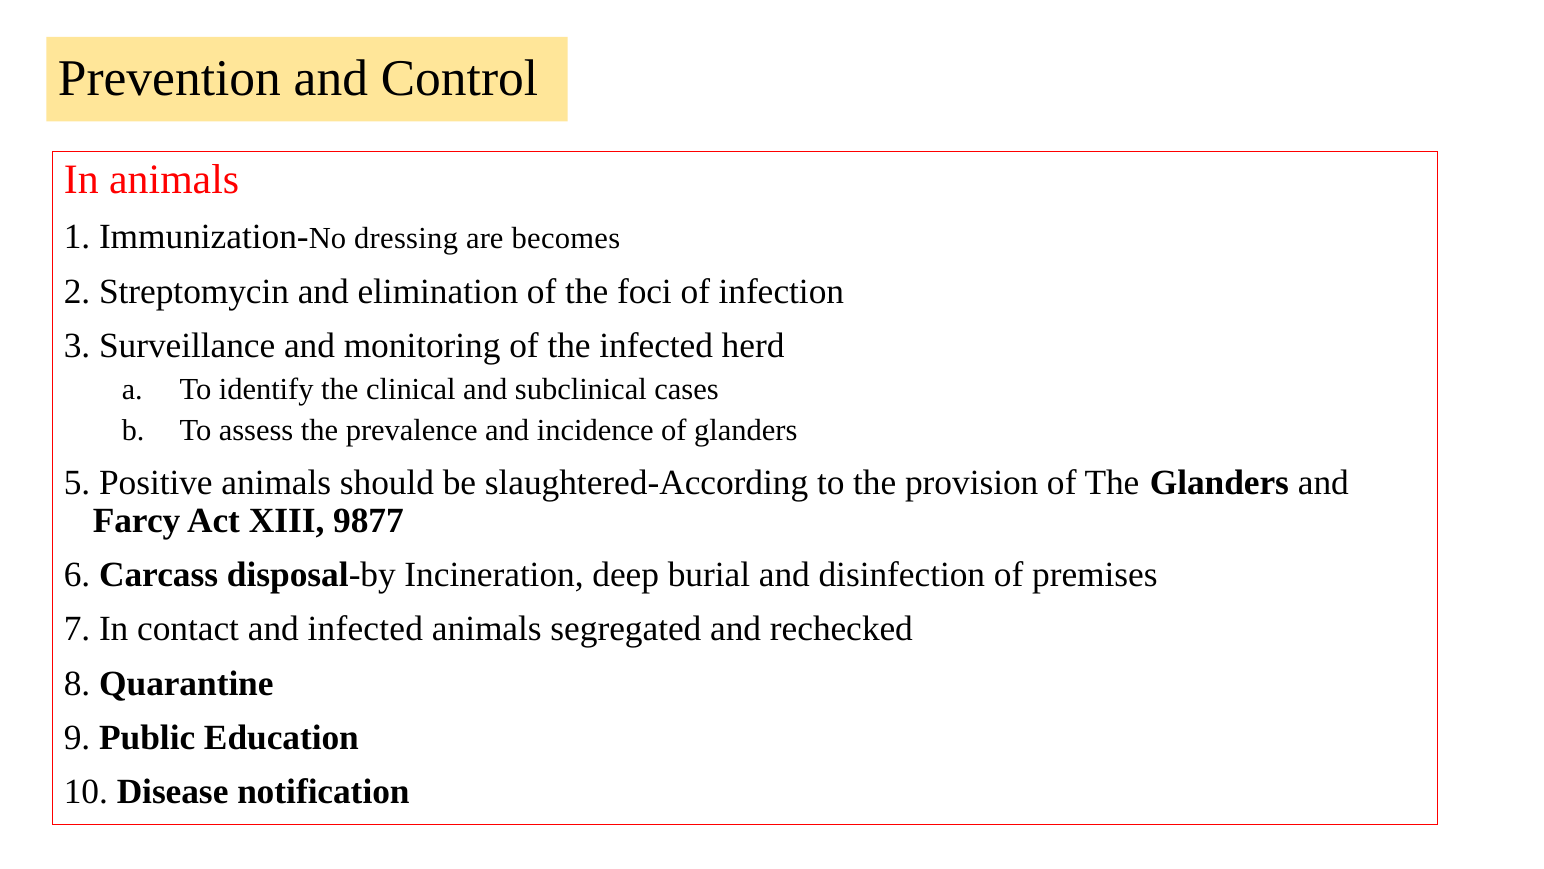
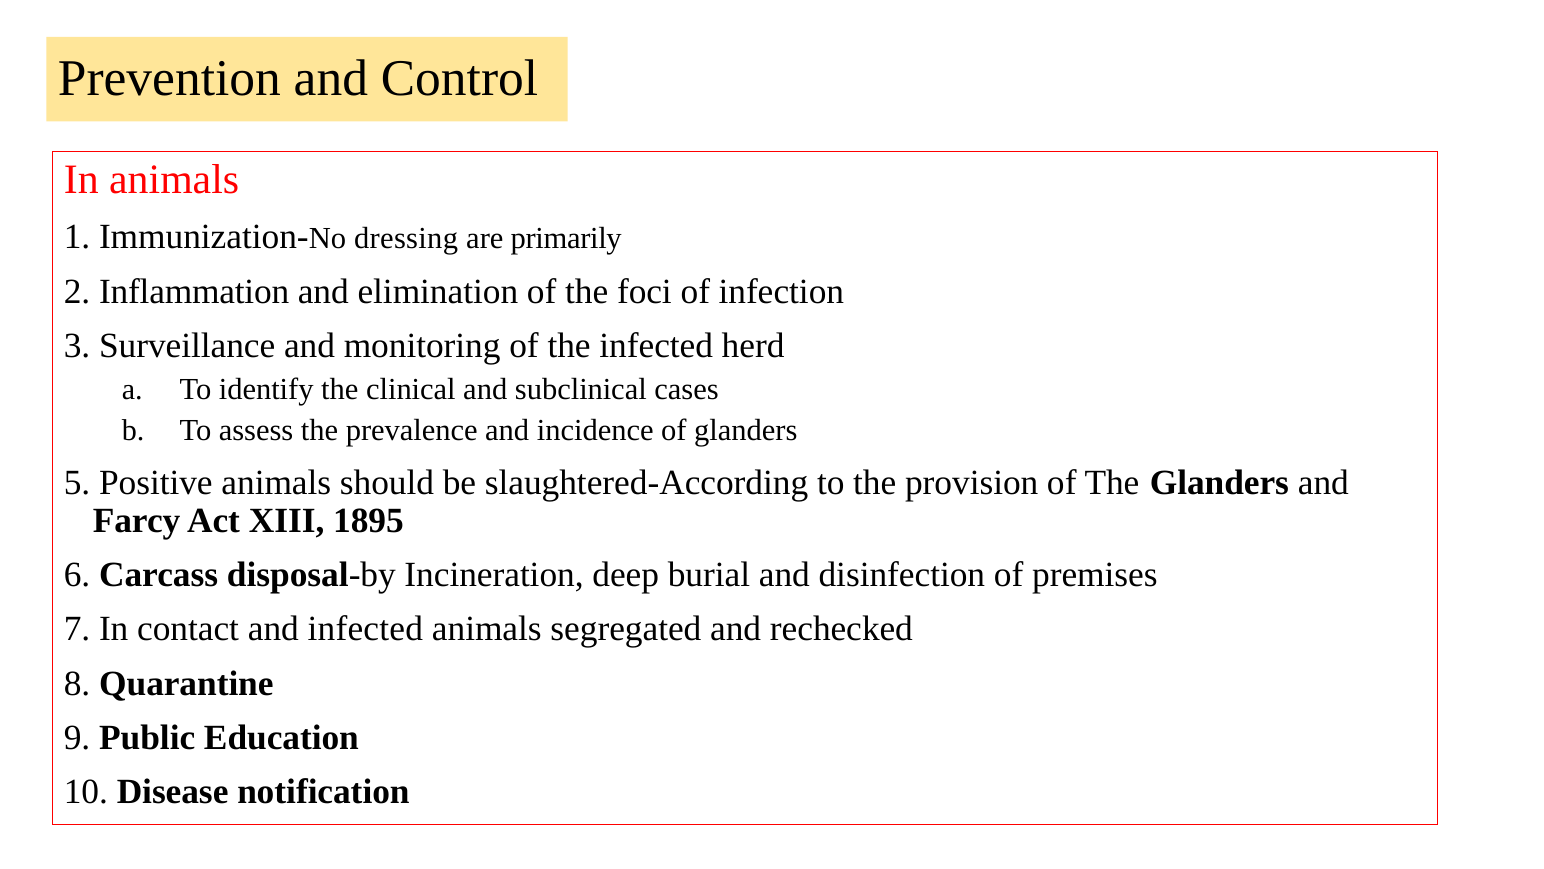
becomes: becomes -> primarily
Streptomycin: Streptomycin -> Inflammation
9877: 9877 -> 1895
